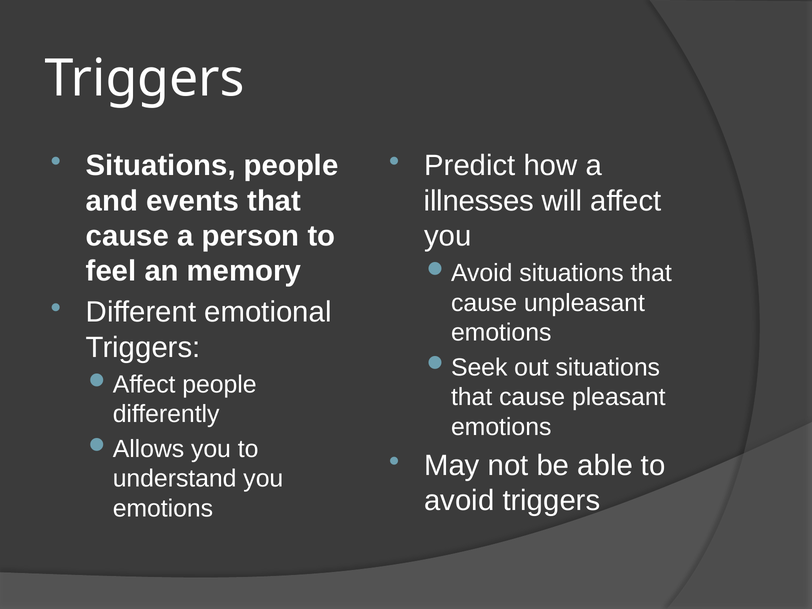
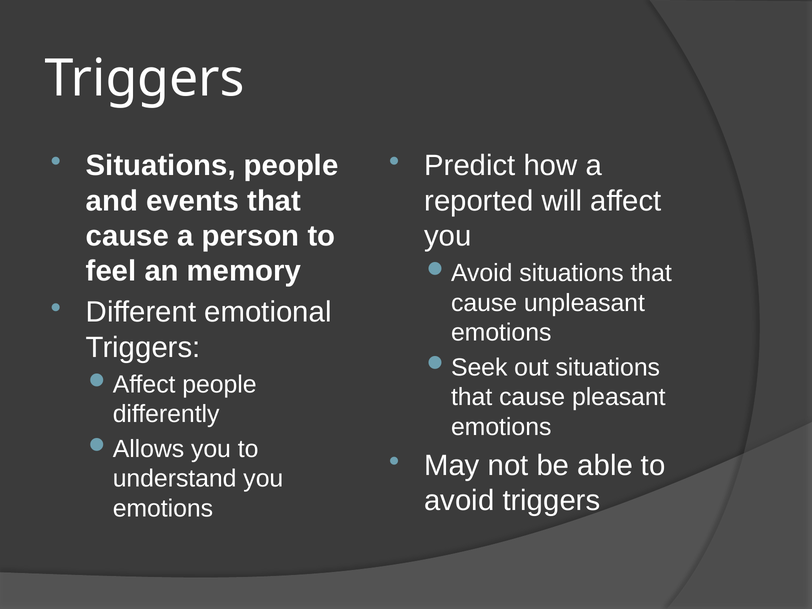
illnesses: illnesses -> reported
